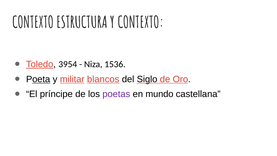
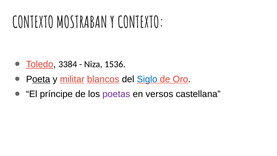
ESTRUCTURA: ESTRUCTURA -> MOSTRABAN
3954: 3954 -> 3384
Siglo colour: black -> blue
mundo: mundo -> versos
